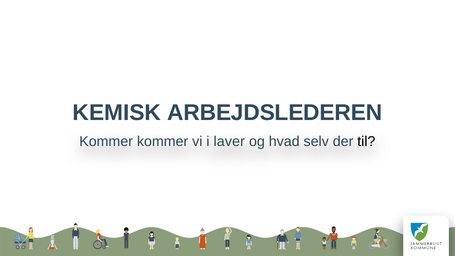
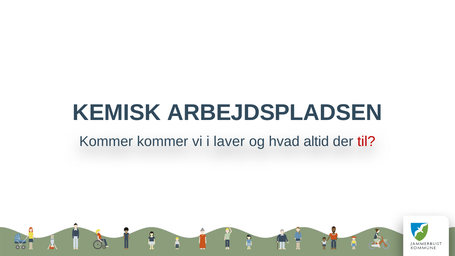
ARBEJDSLEDEREN: ARBEJDSLEDEREN -> ARBEJDSPLADSEN
selv: selv -> altid
til colour: black -> red
